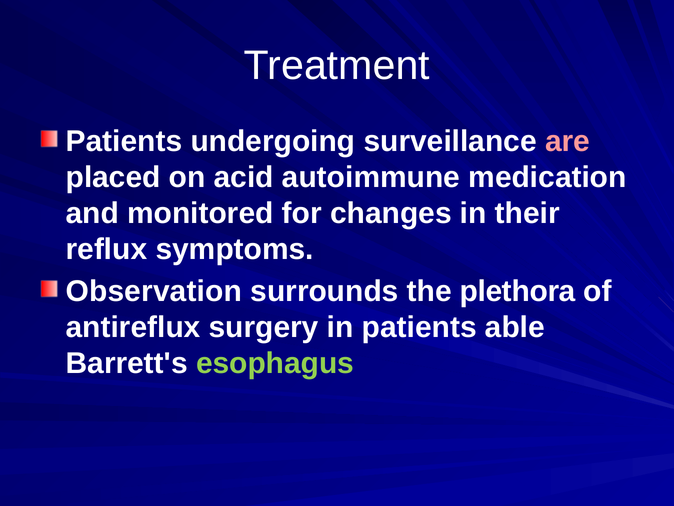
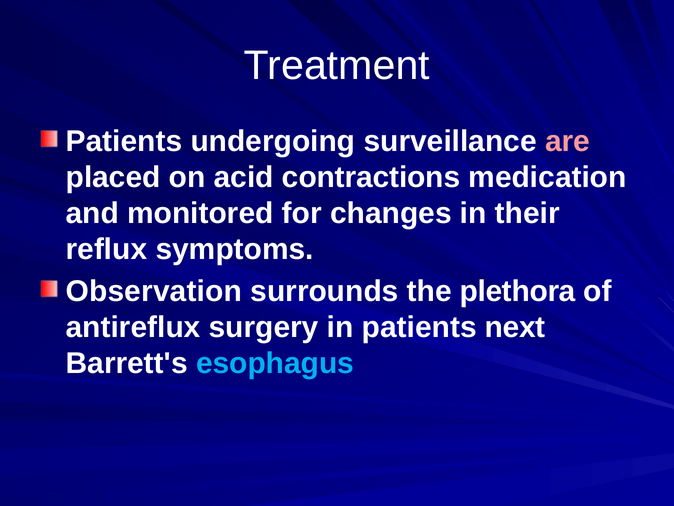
autoimmune: autoimmune -> contractions
able: able -> next
esophagus colour: light green -> light blue
